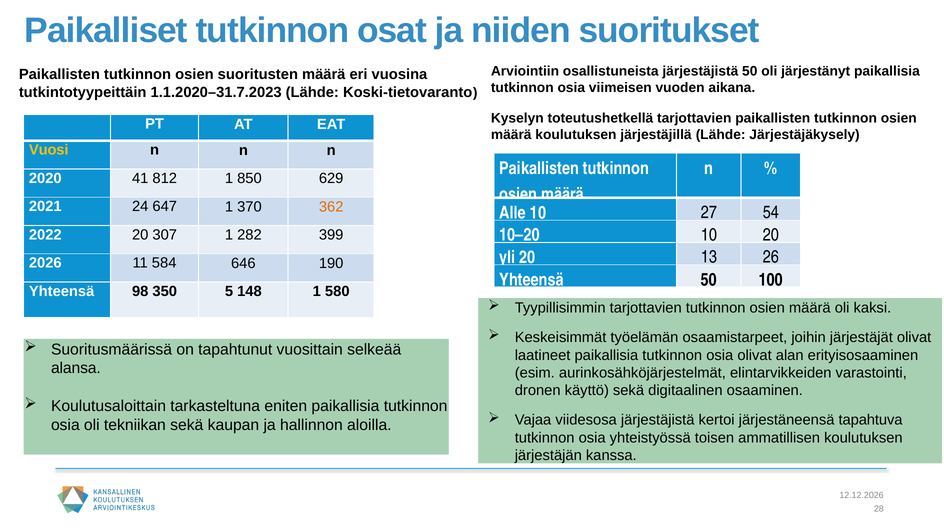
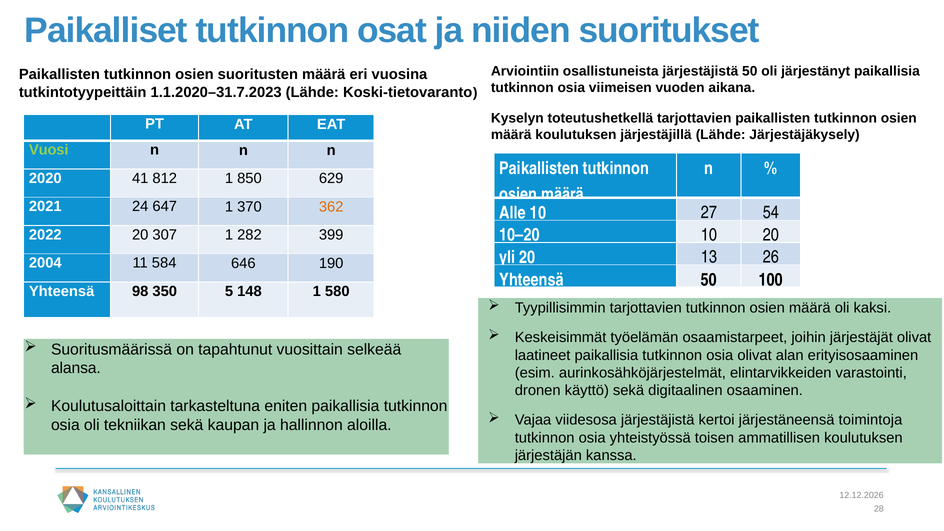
Vuosi colour: yellow -> light green
2026: 2026 -> 2004
tapahtuva: tapahtuva -> toimintoja
